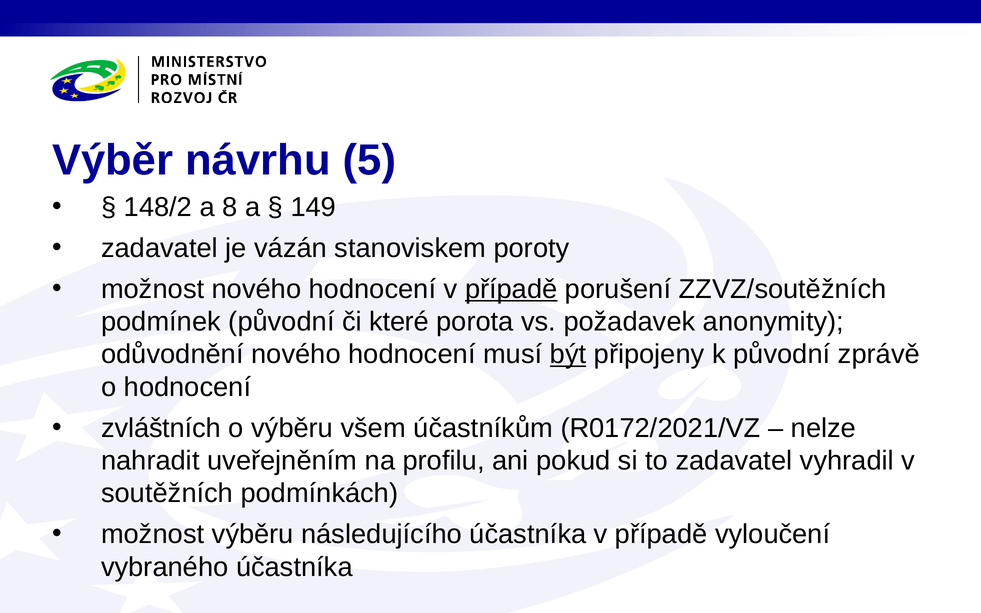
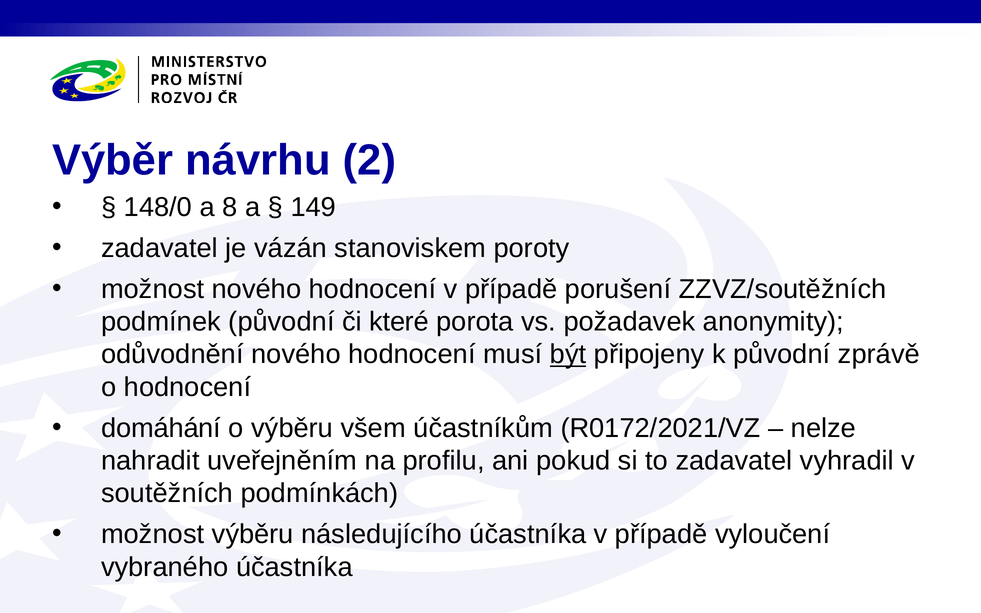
5: 5 -> 2
148/2: 148/2 -> 148/0
případě at (511, 289) underline: present -> none
zvláštních: zvláštních -> domáhání
